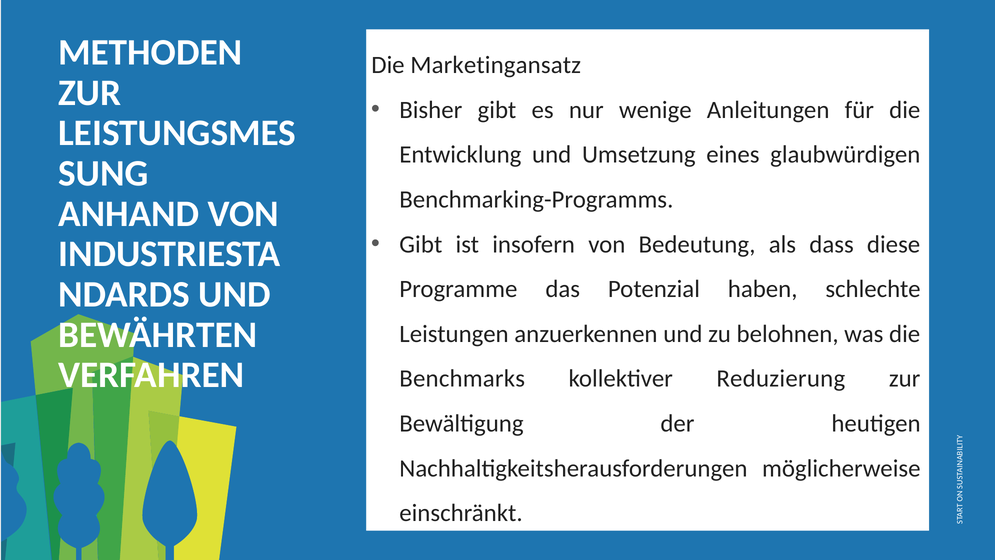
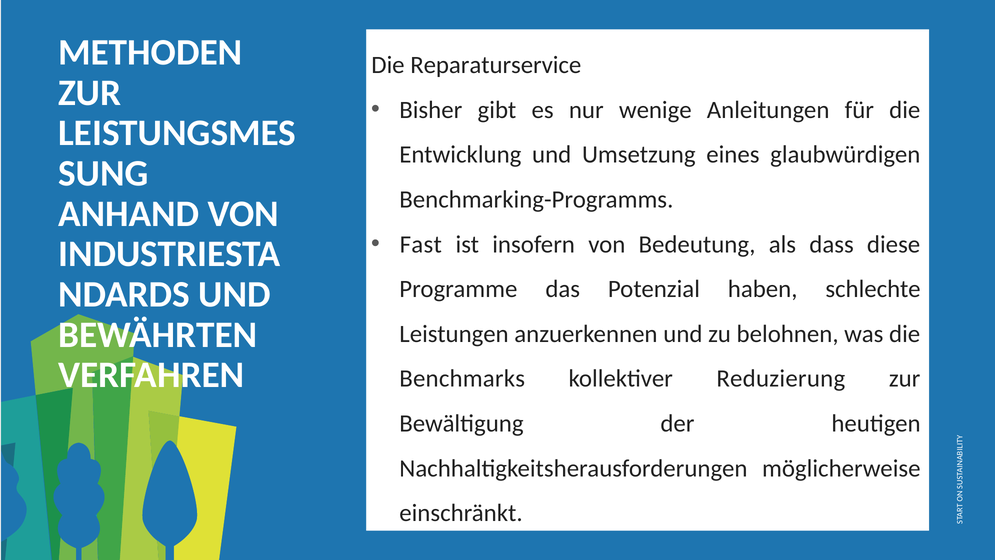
Marketingansatz: Marketingansatz -> Reparaturservice
Gibt at (421, 244): Gibt -> Fast
